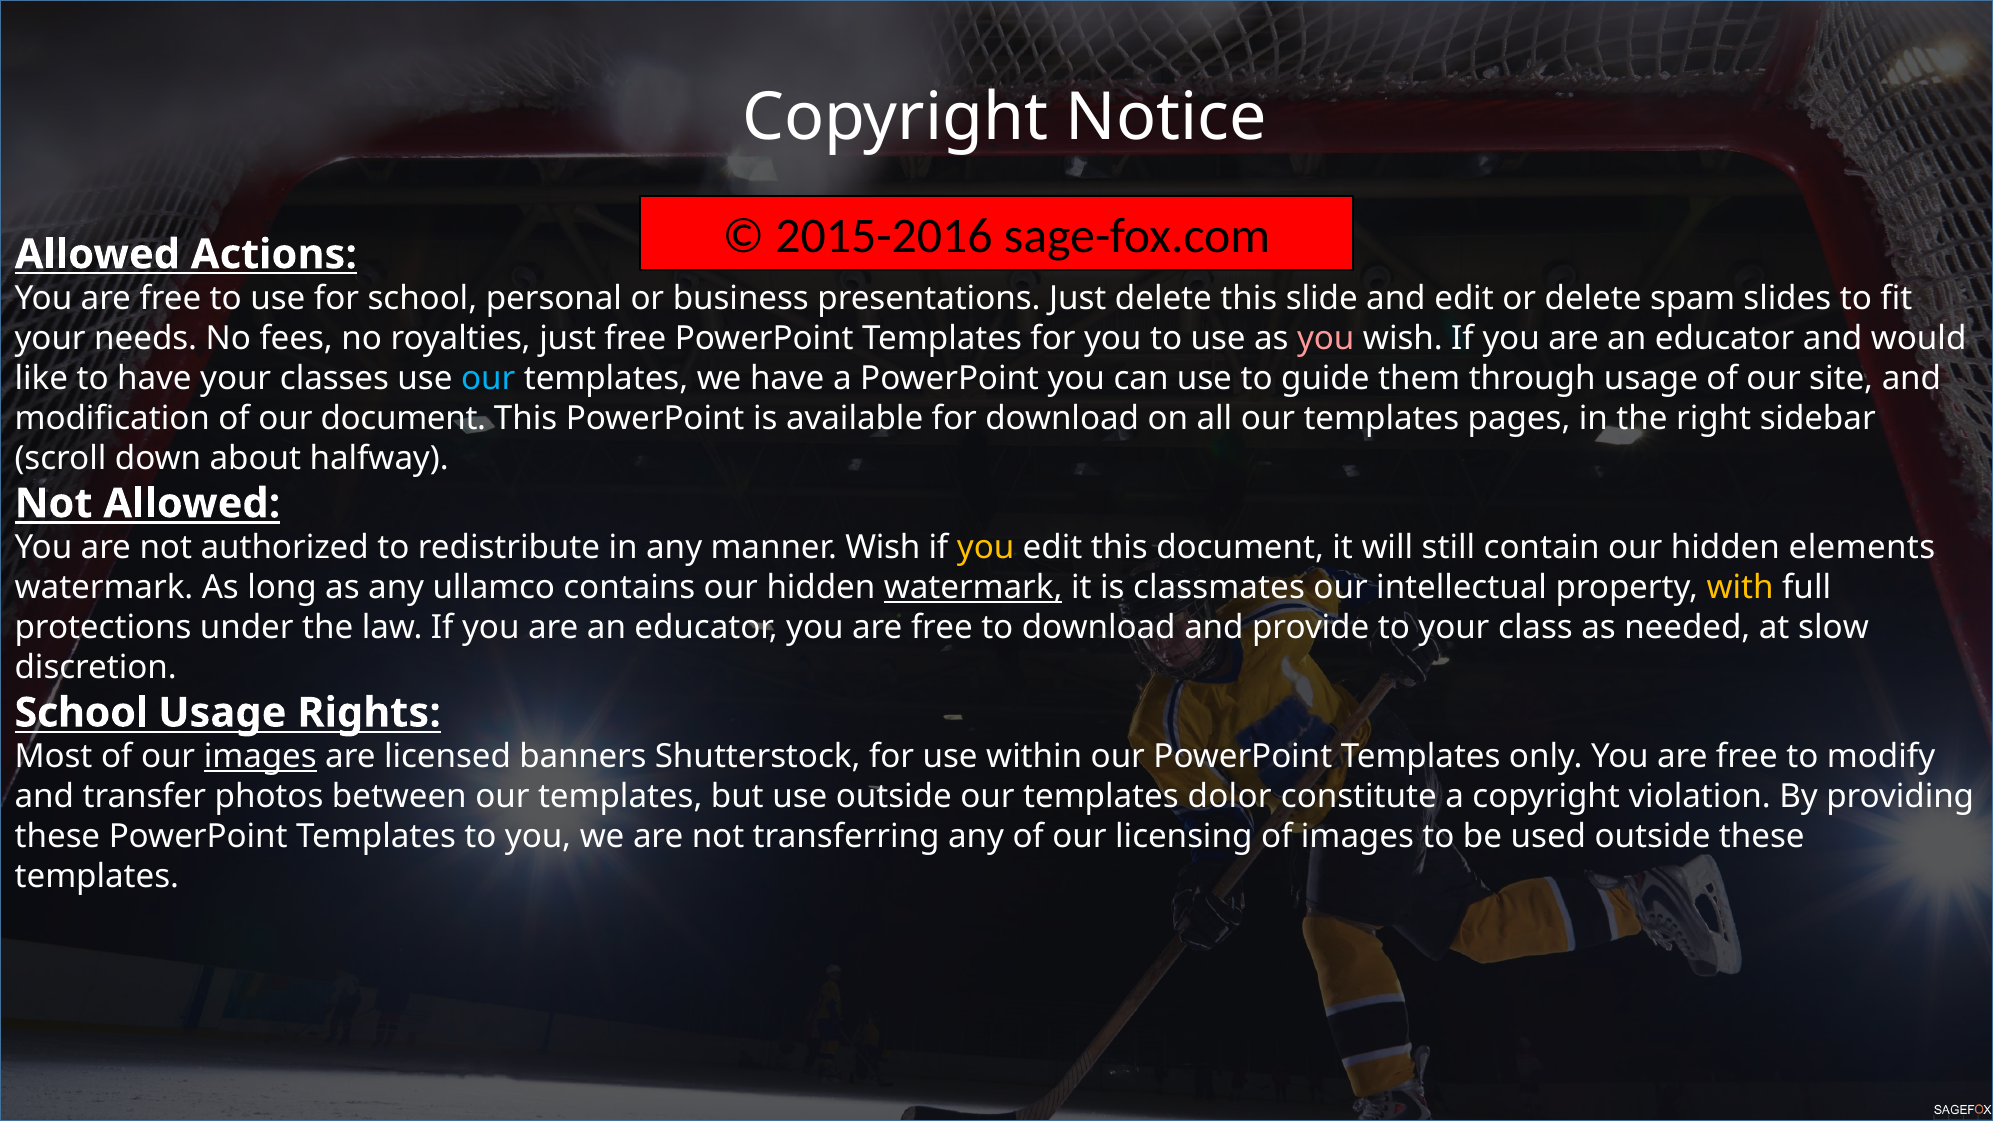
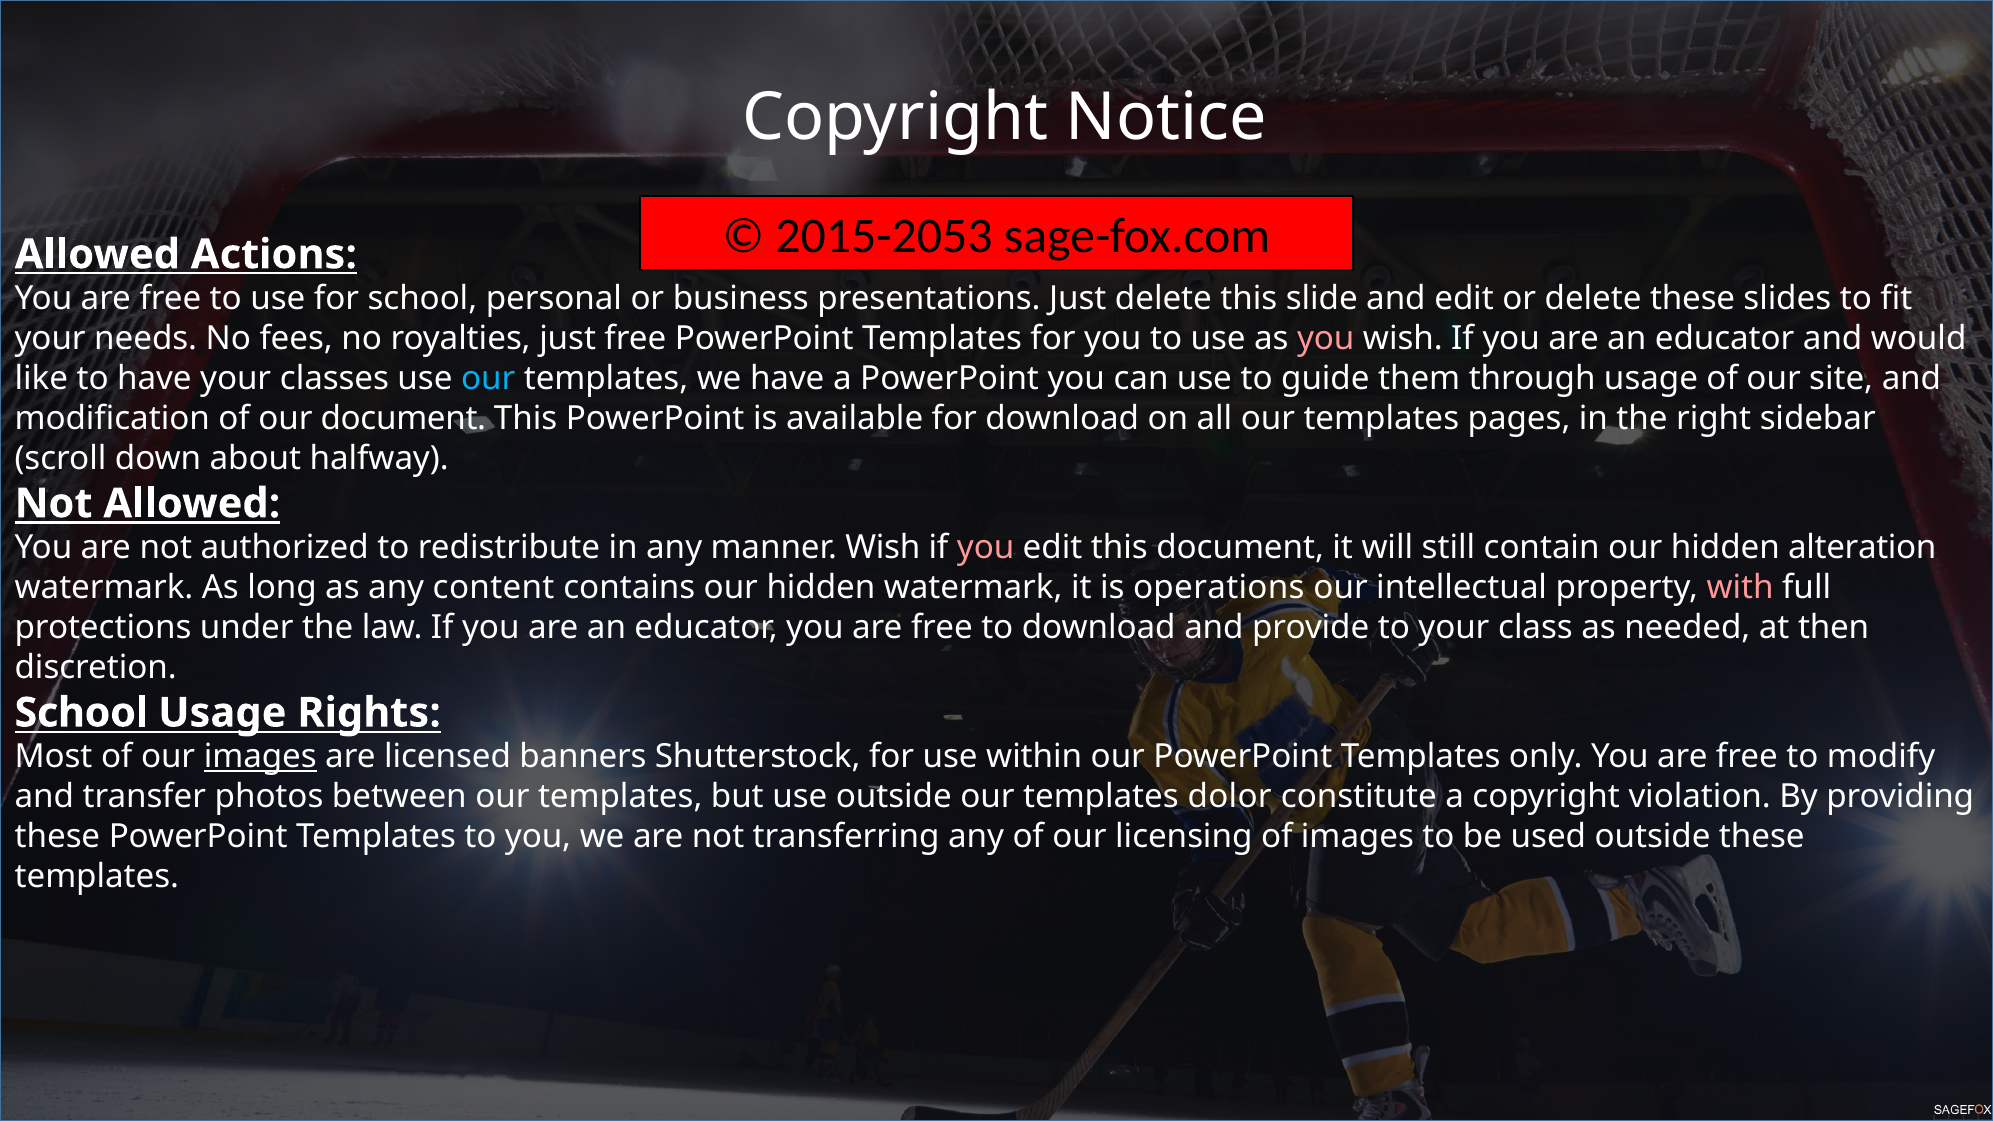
2015-2016: 2015-2016 -> 2015-2053
delete spam: spam -> these
you at (986, 548) colour: yellow -> pink
elements: elements -> alteration
ullamco: ullamco -> content
watermark at (973, 588) underline: present -> none
classmates: classmates -> operations
with colour: yellow -> pink
slow: slow -> then
